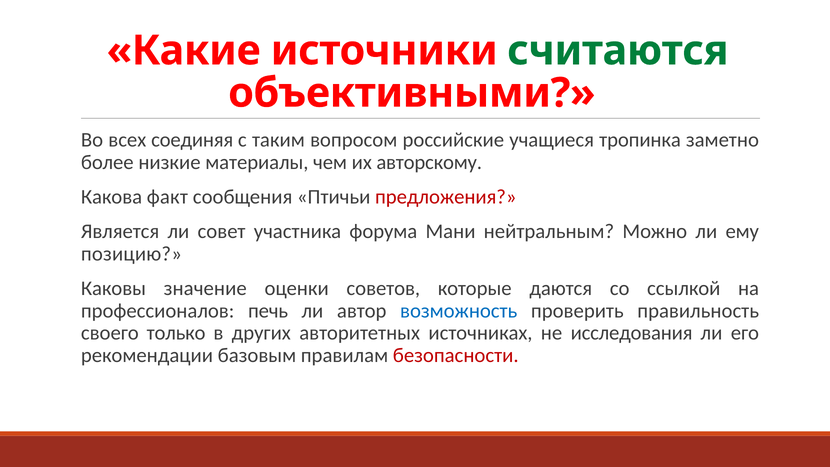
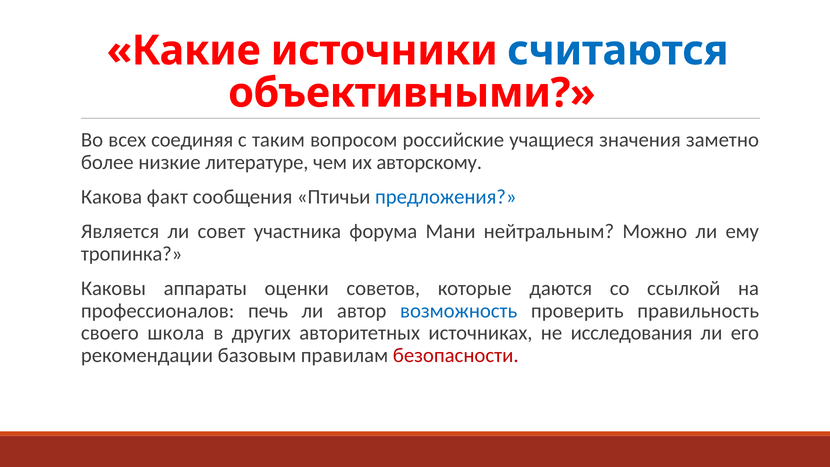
считаются colour: green -> blue
тропинка: тропинка -> значения
материалы: материалы -> литературе
предложения colour: red -> blue
позицию: позицию -> тропинка
значение: значение -> аппараты
только: только -> школа
